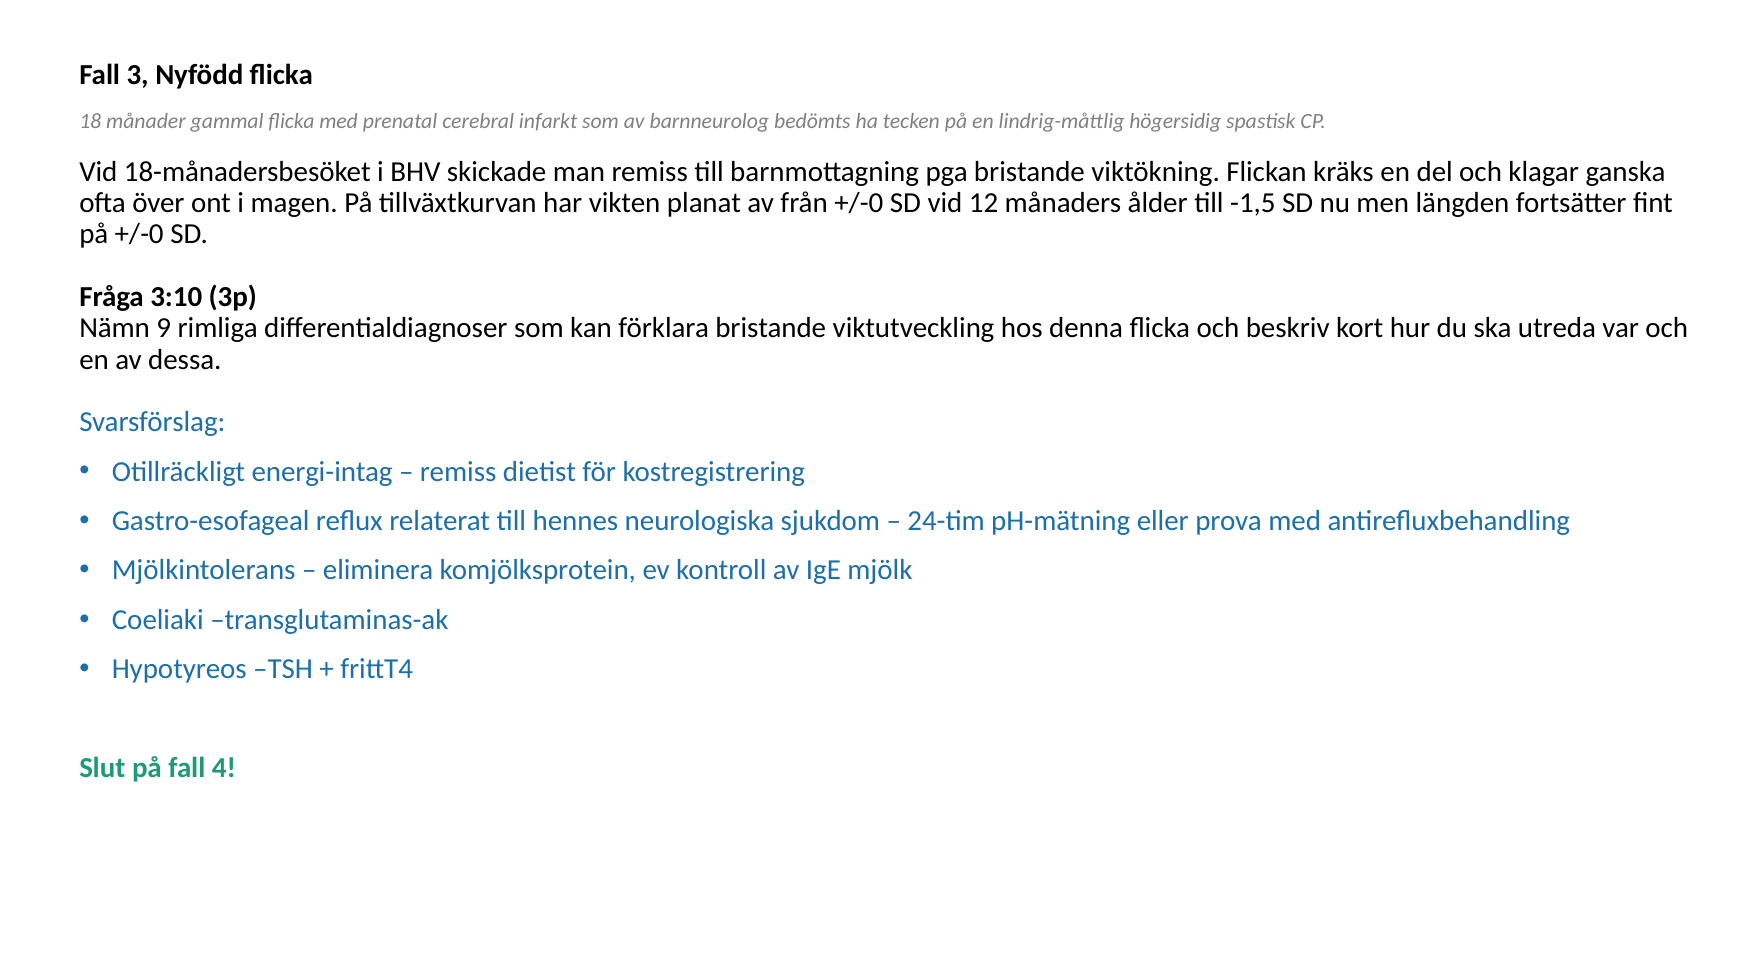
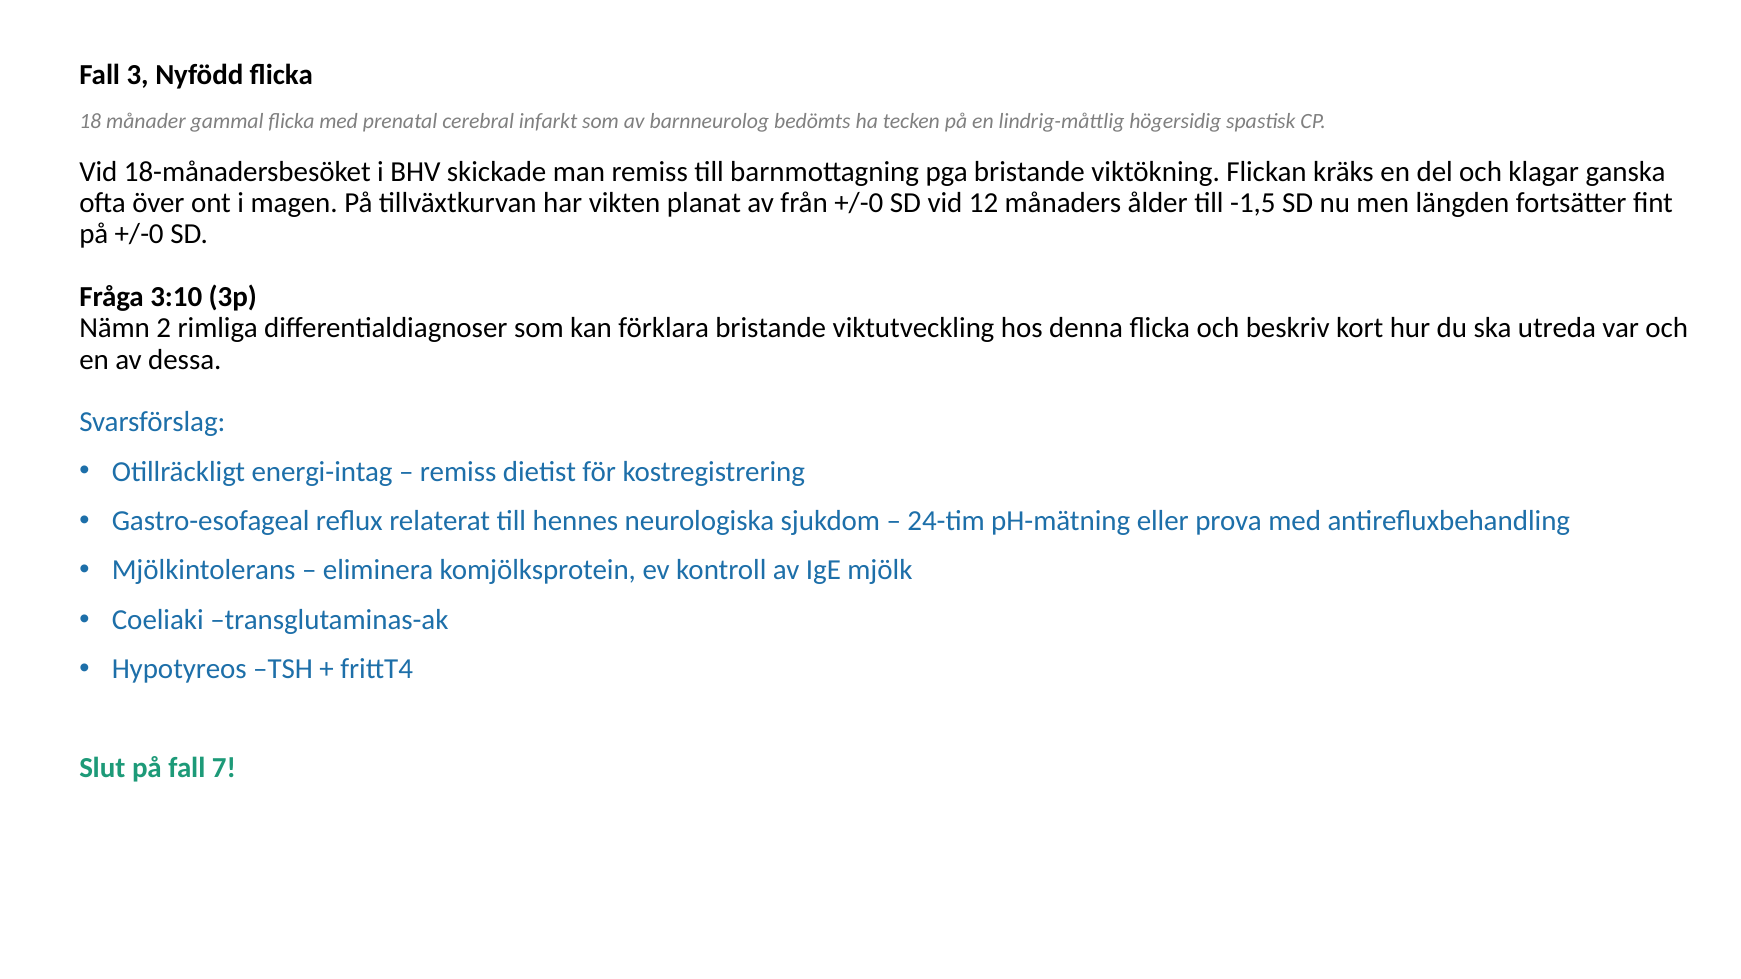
9: 9 -> 2
4: 4 -> 7
